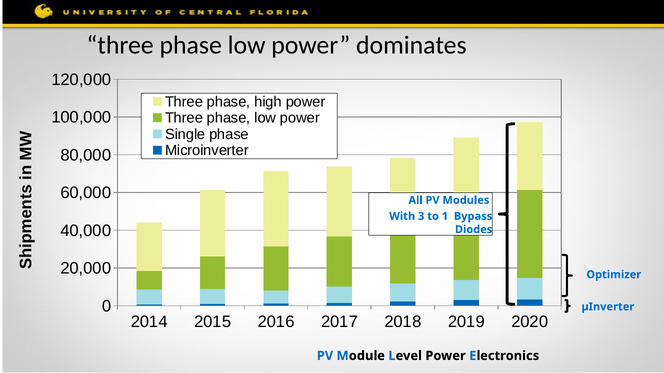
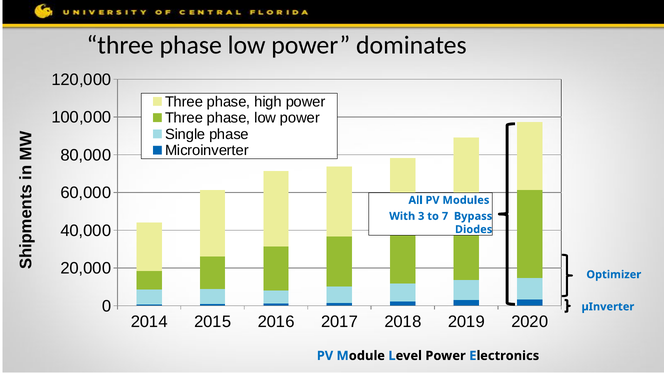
1: 1 -> 7
